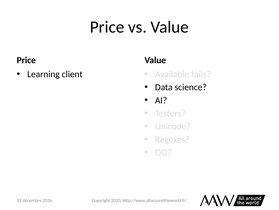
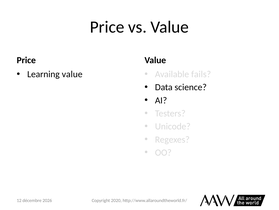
Learning client: client -> value
